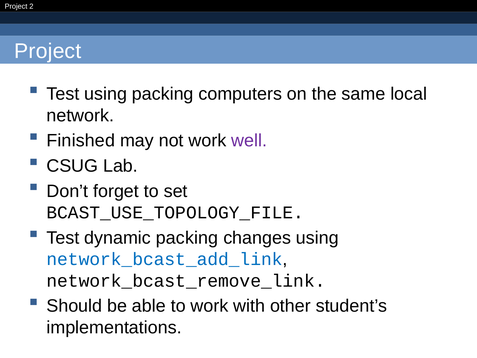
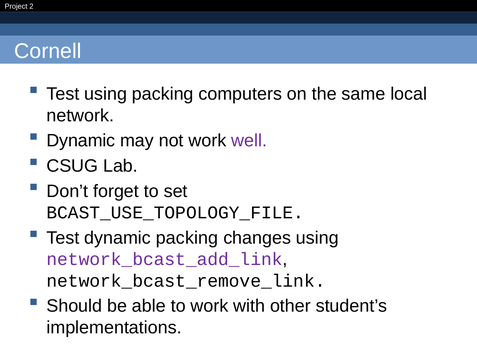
Project at (48, 51): Project -> Cornell
Finished at (81, 141): Finished -> Dynamic
network_bcast_add_link colour: blue -> purple
